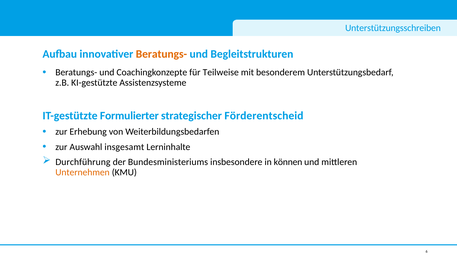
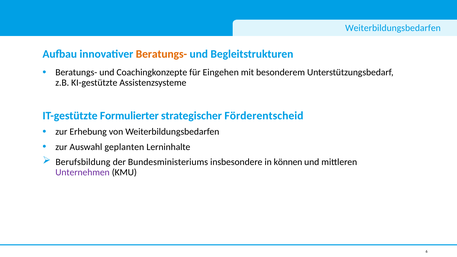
Unterstützungsschreiben at (393, 28): Unterstützungsschreiben -> Weiterbildungsbedarfen
Teilweise: Teilweise -> Eingehen
insgesamt: insgesamt -> geplanten
Durchführung: Durchführung -> Berufsbildung
Unternehmen colour: orange -> purple
